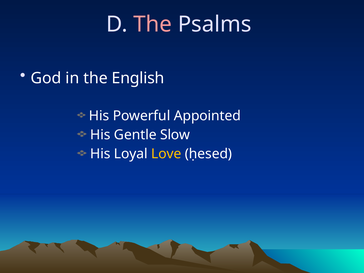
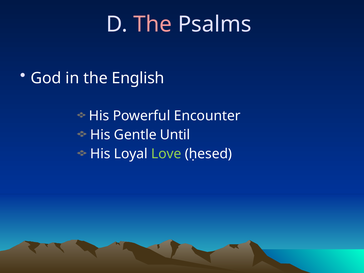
Appointed: Appointed -> Encounter
Slow: Slow -> Until
Love colour: yellow -> light green
